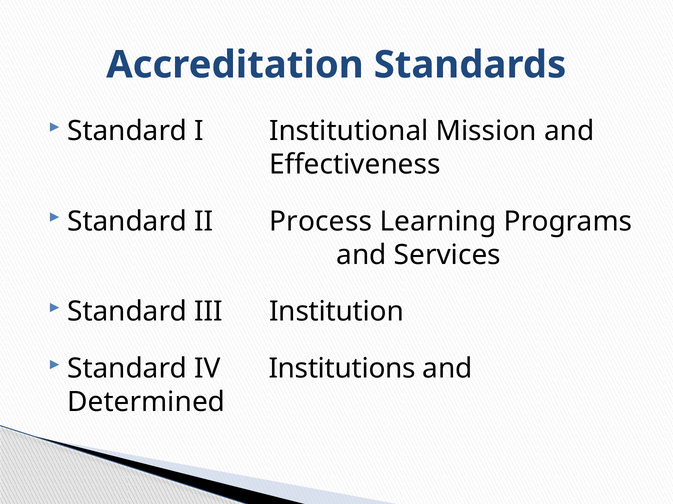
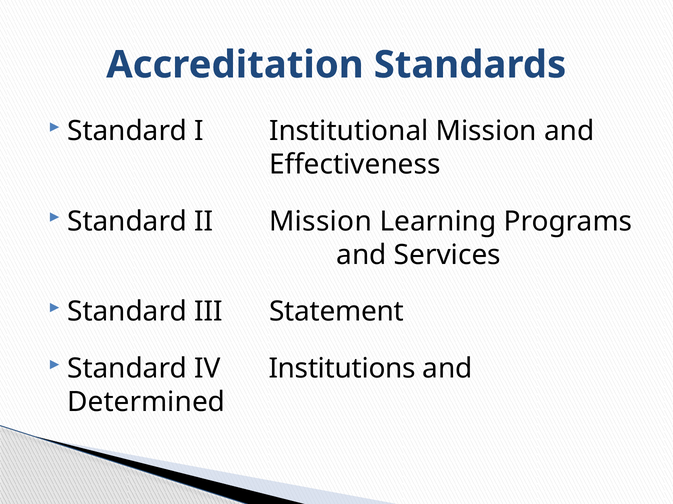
II Process: Process -> Mission
Institution: Institution -> Statement
